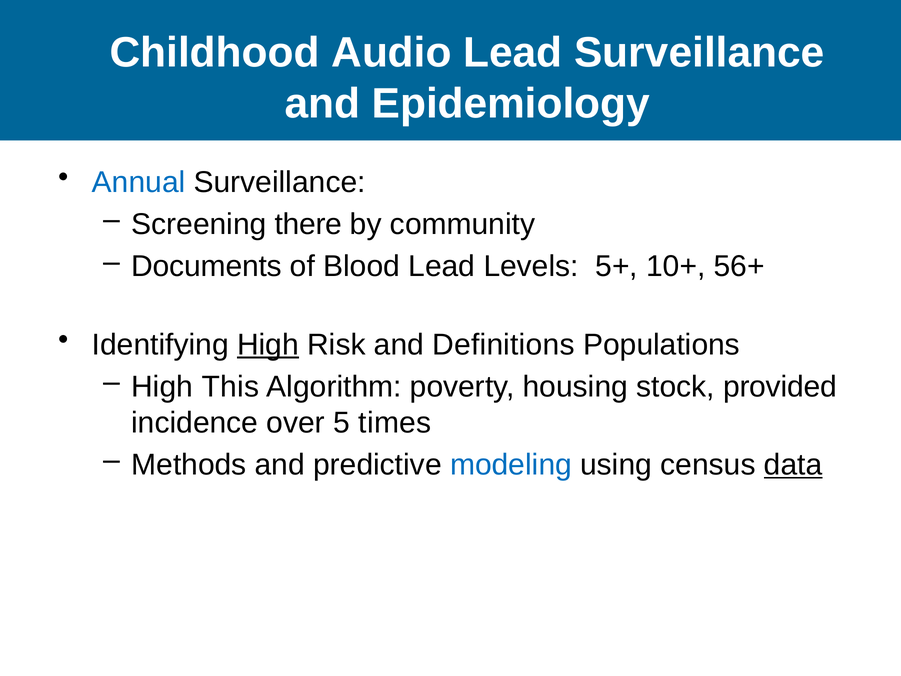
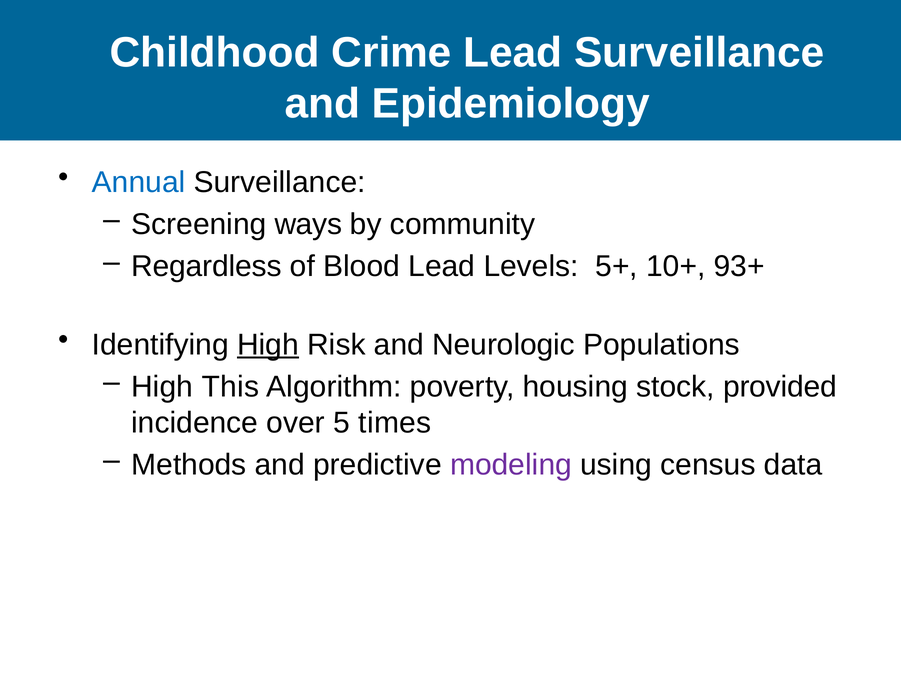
Audio: Audio -> Crime
there: there -> ways
Documents: Documents -> Regardless
56+: 56+ -> 93+
Definitions: Definitions -> Neurologic
modeling colour: blue -> purple
data underline: present -> none
